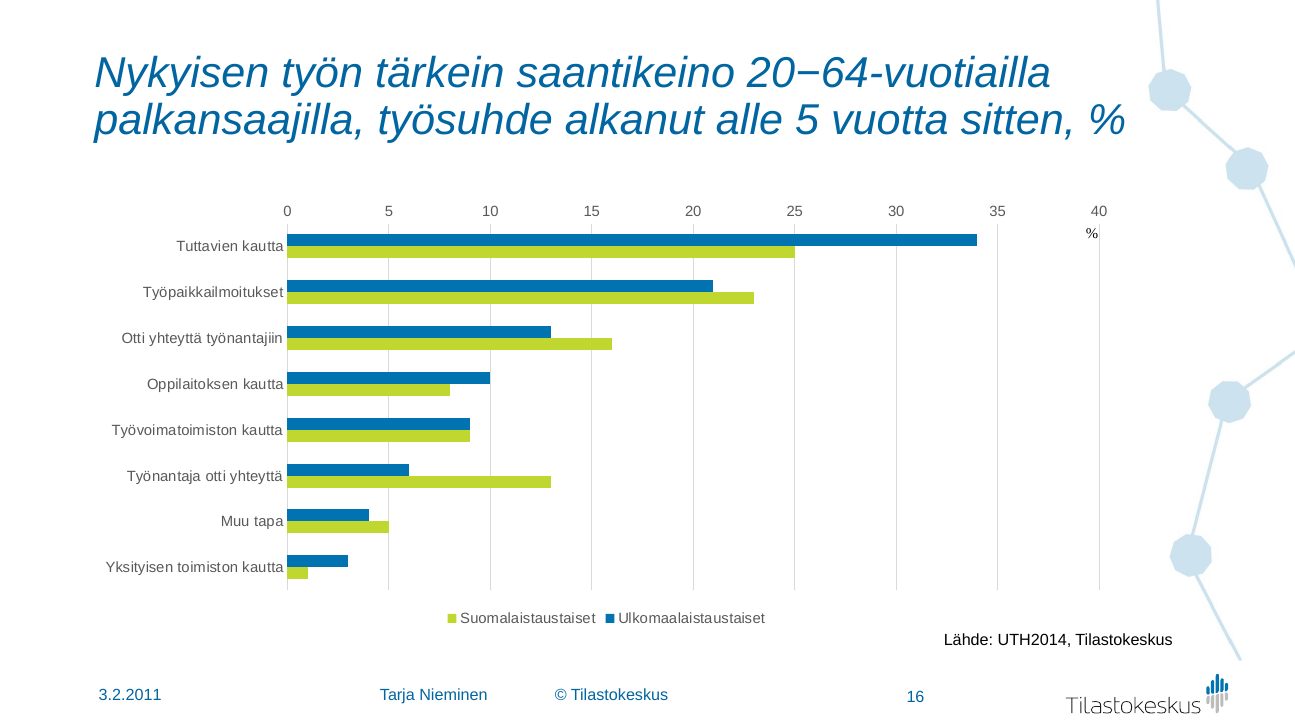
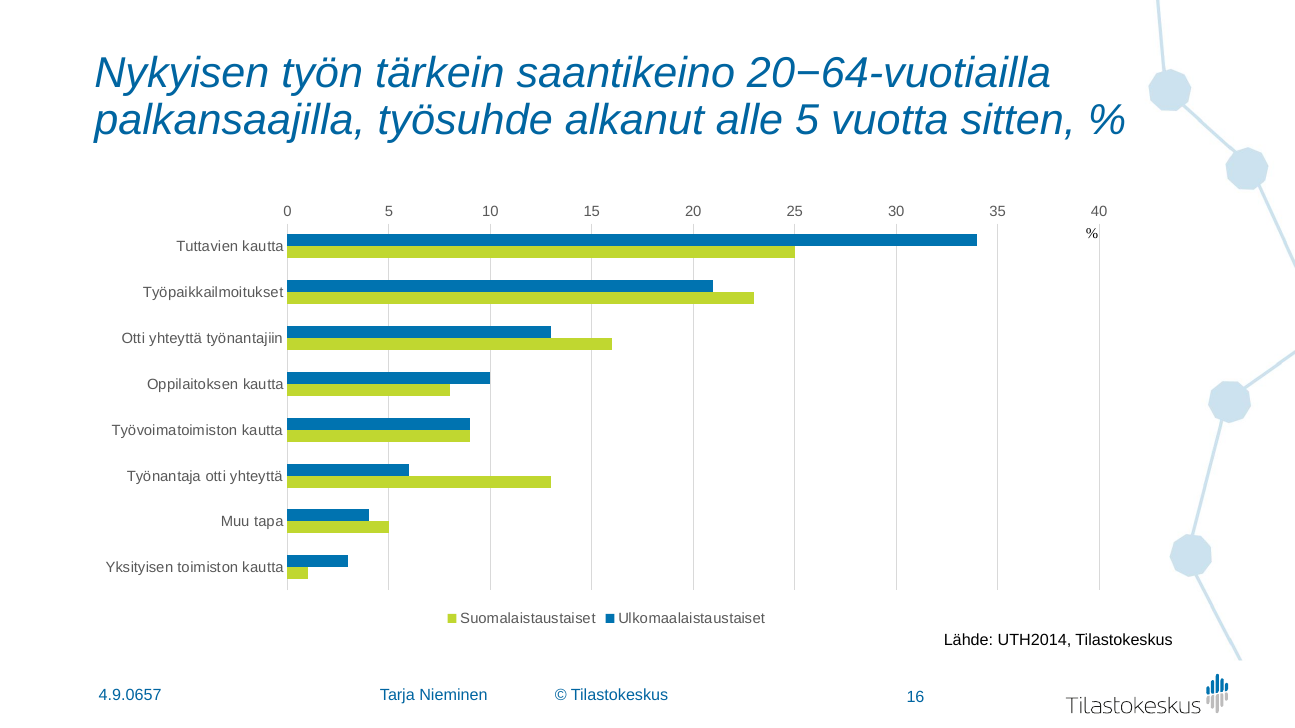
3.2.2011: 3.2.2011 -> 4.9.0657
